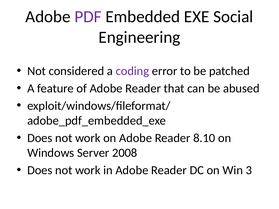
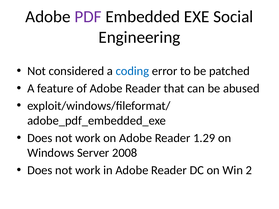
coding colour: purple -> blue
8.10: 8.10 -> 1.29
3: 3 -> 2
